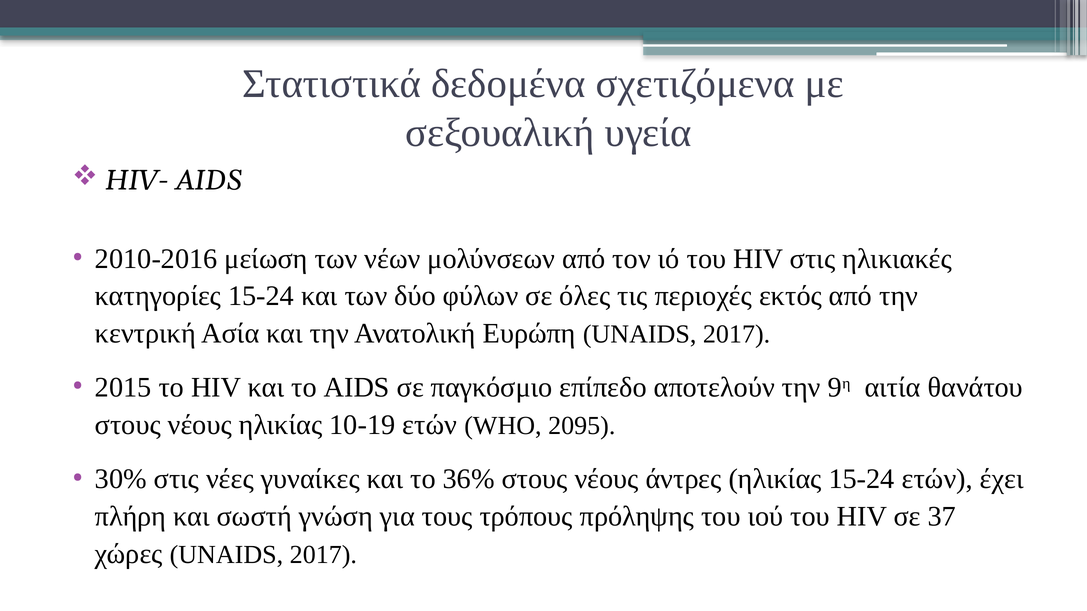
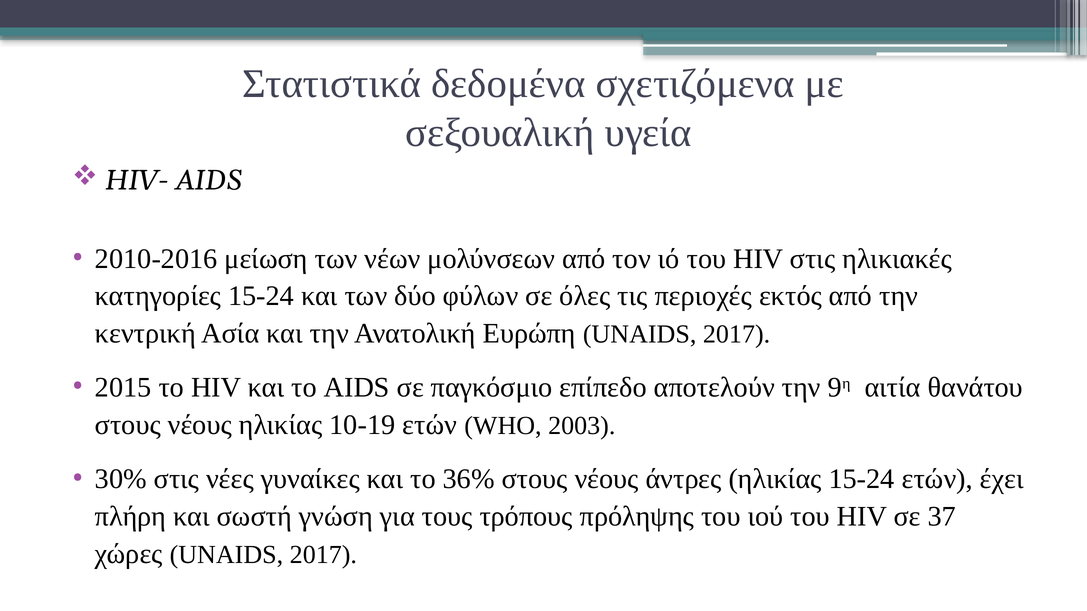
2095: 2095 -> 2003
